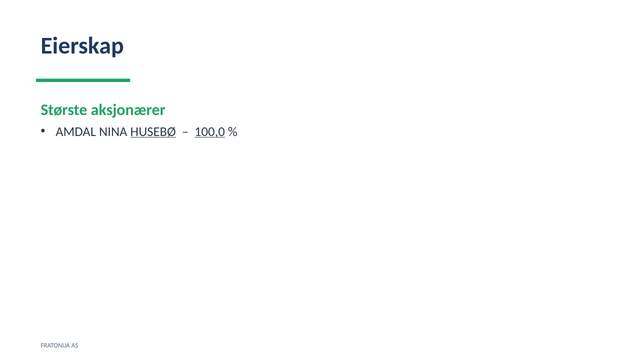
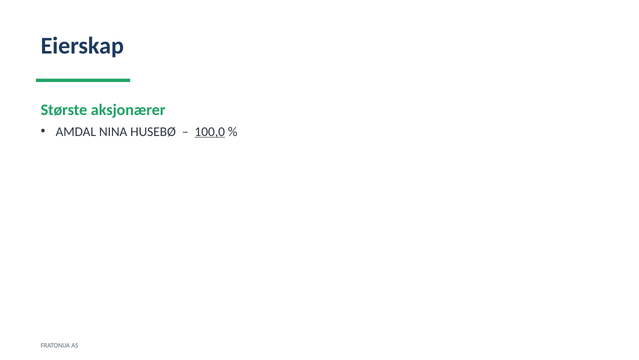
HUSEBØ underline: present -> none
